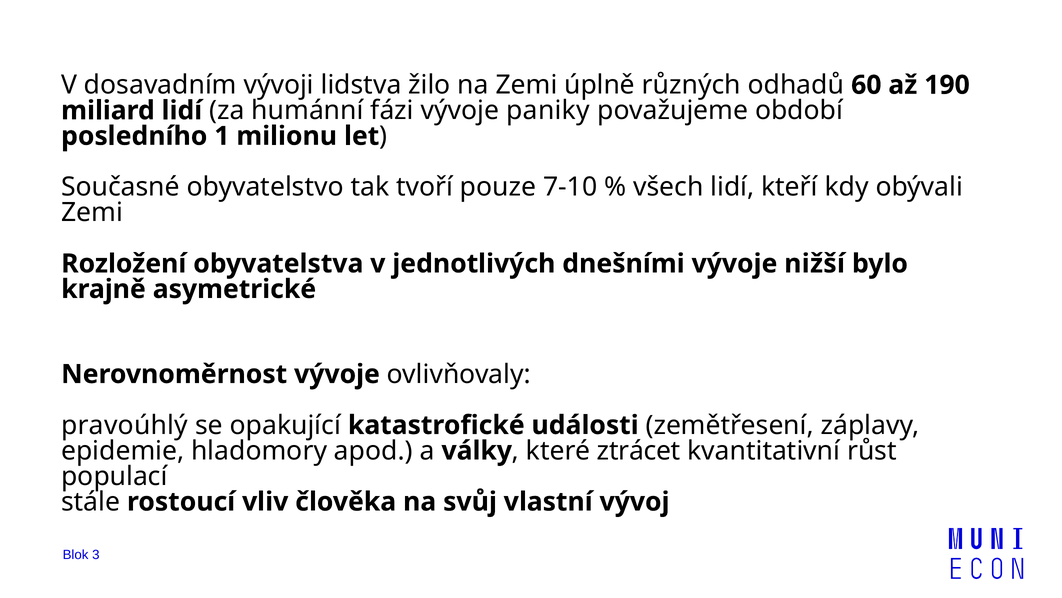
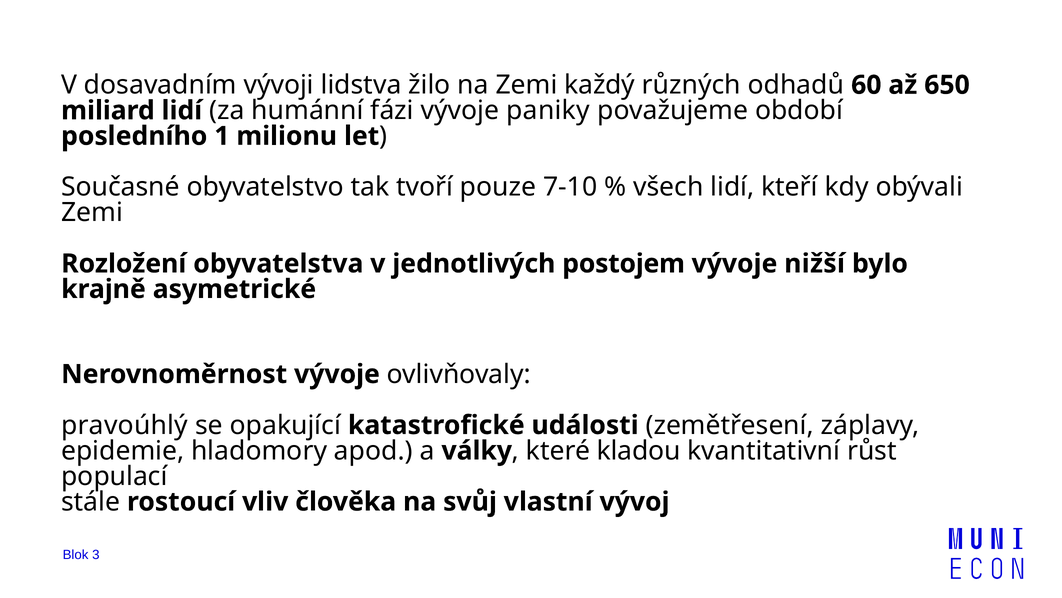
úplně: úplně -> každý
190: 190 -> 650
dnešními: dnešními -> postojem
ztrácet: ztrácet -> kladou
